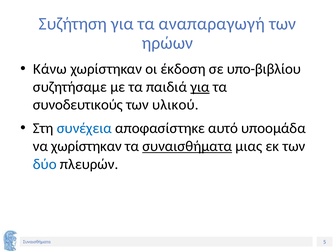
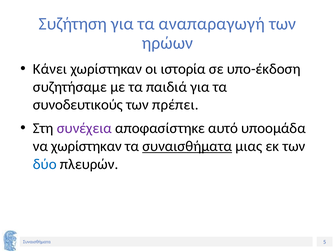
Κάνω: Κάνω -> Κάνει
έκδοση: έκδοση -> ιστορία
υπο-βιβλίου: υπο-βιβλίου -> υπο-έκδοση
για at (200, 87) underline: present -> none
υλικού: υλικού -> πρέπει
συνέχεια colour: blue -> purple
